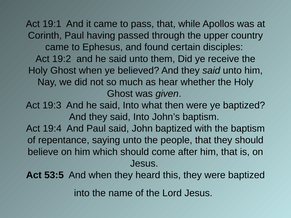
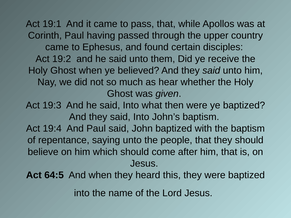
53:5: 53:5 -> 64:5
